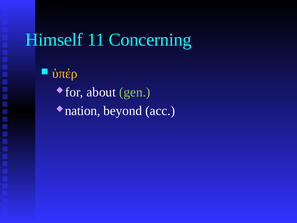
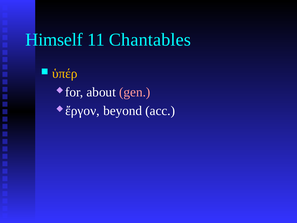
Concerning: Concerning -> Chantables
gen colour: light green -> pink
nation: nation -> ἔργον
